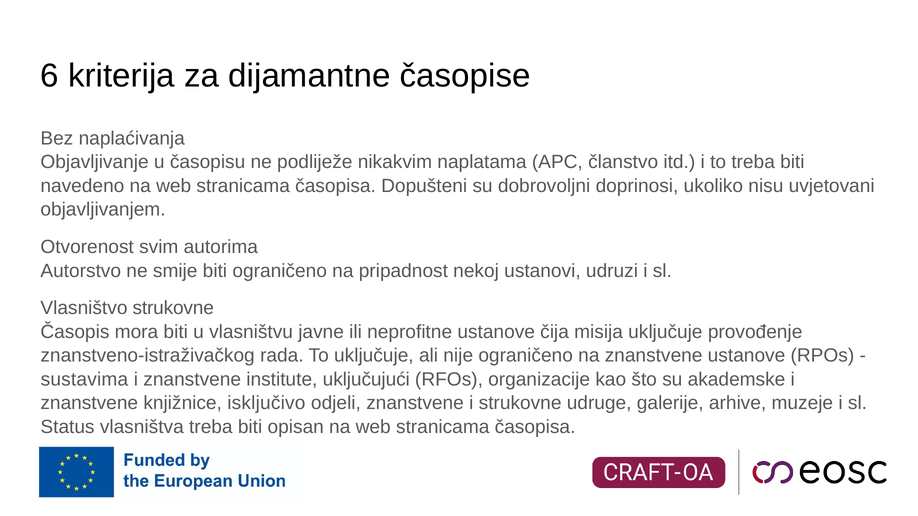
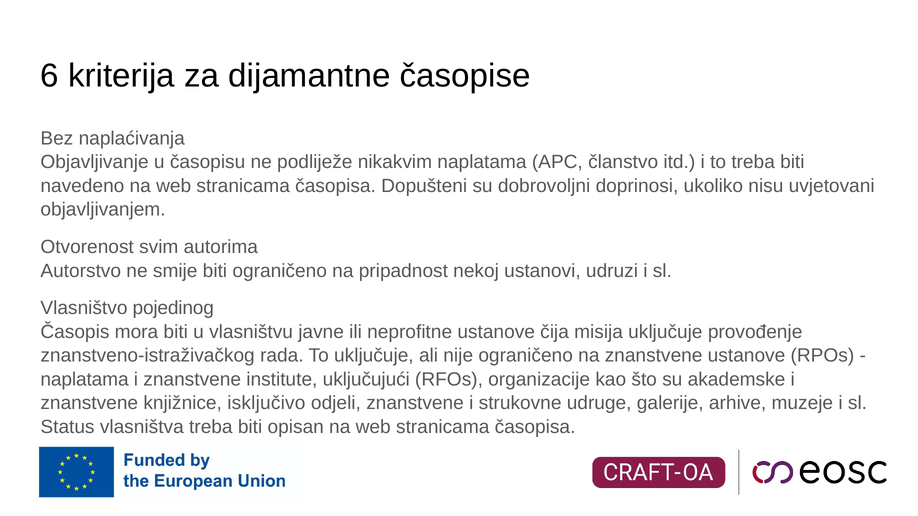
Vlasništvo strukovne: strukovne -> pojedinog
sustavima at (84, 380): sustavima -> naplatama
